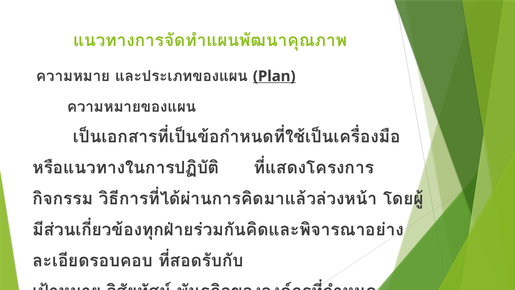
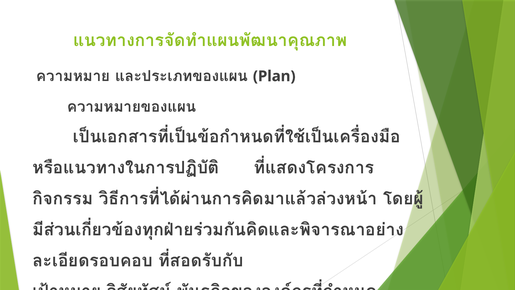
Plan underline: present -> none
